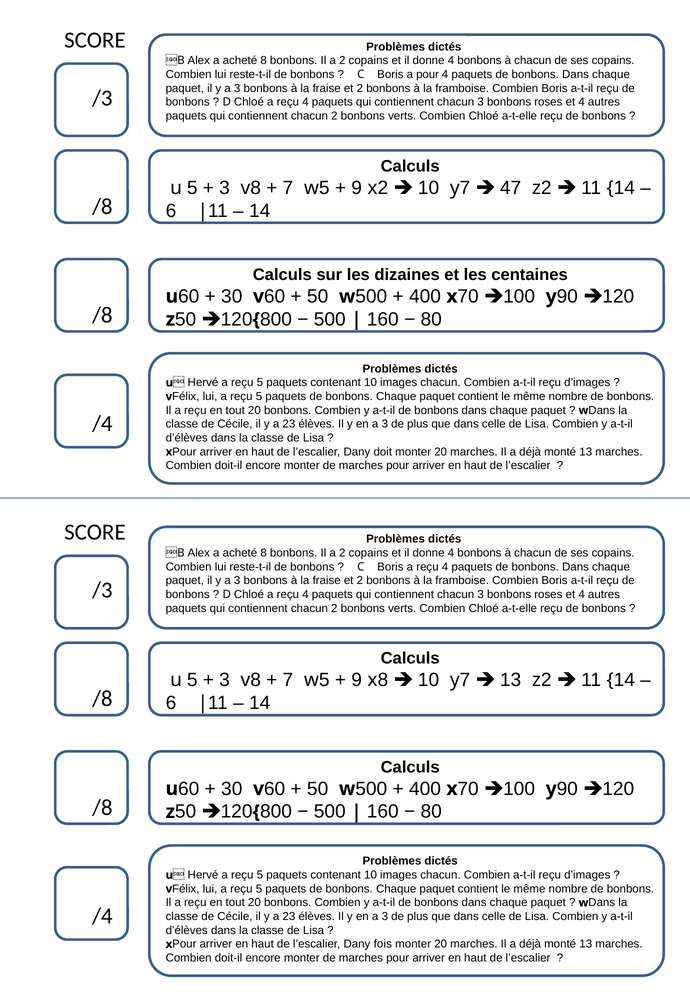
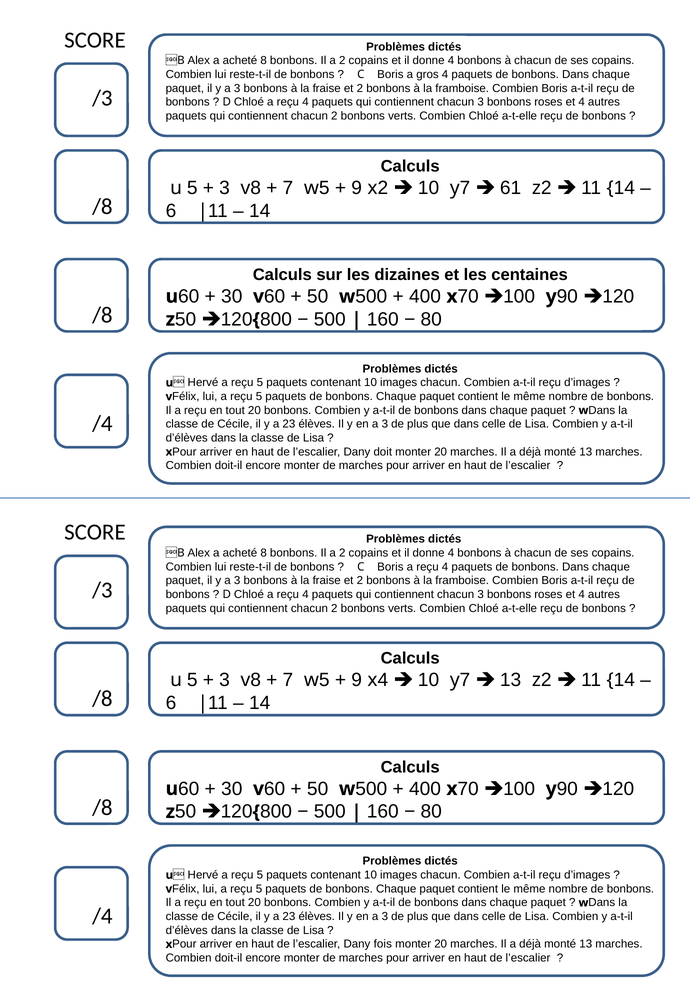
a pour: pour -> gros
47: 47 -> 61
8 at (383, 681): 8 -> 4
